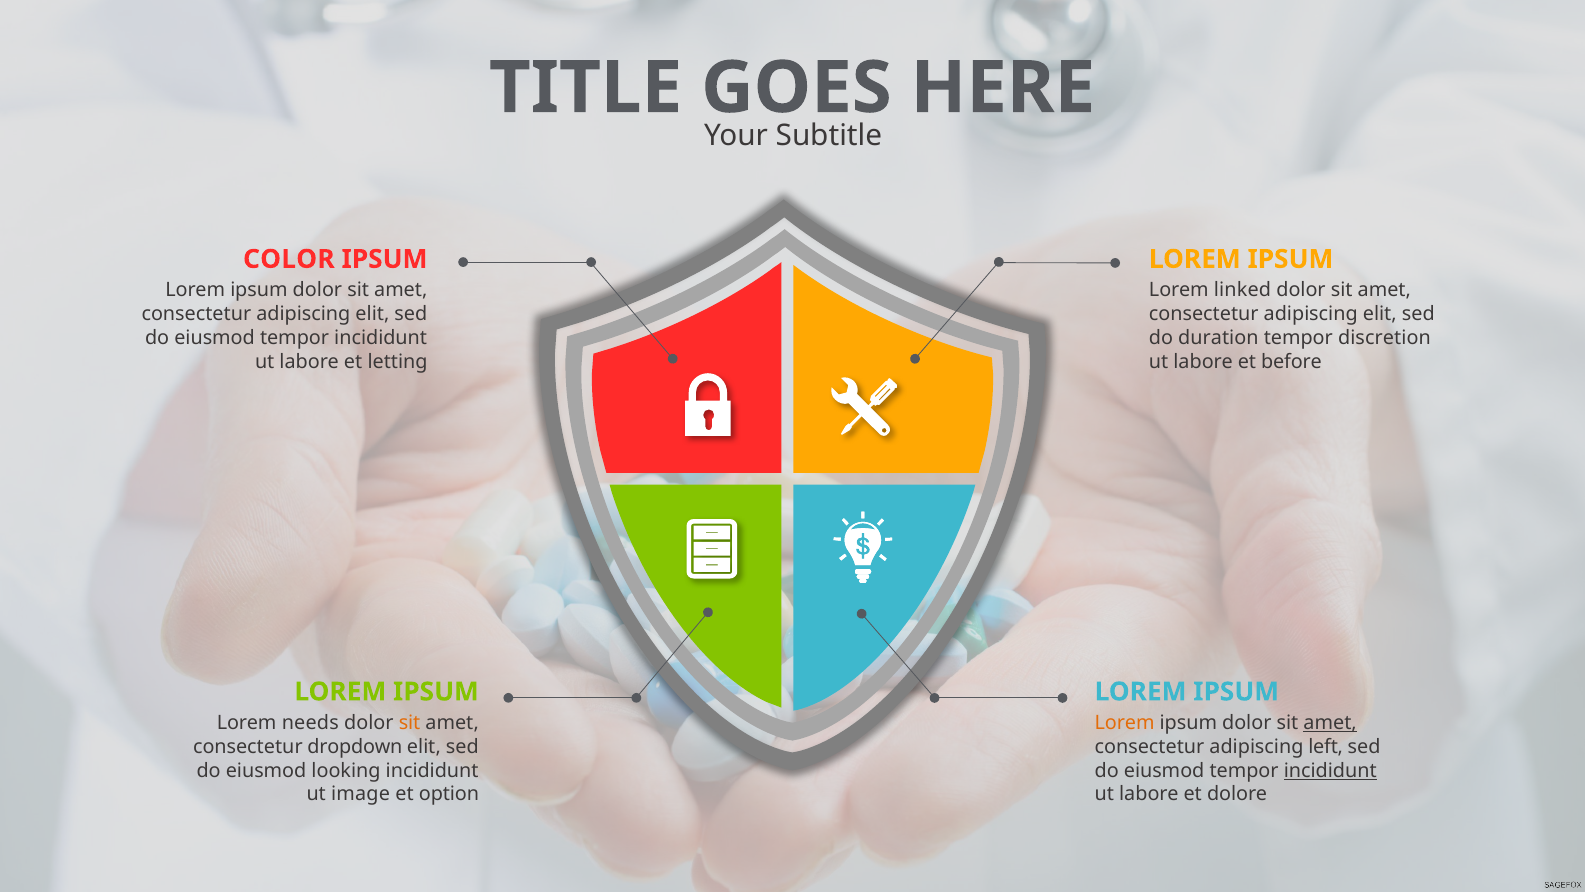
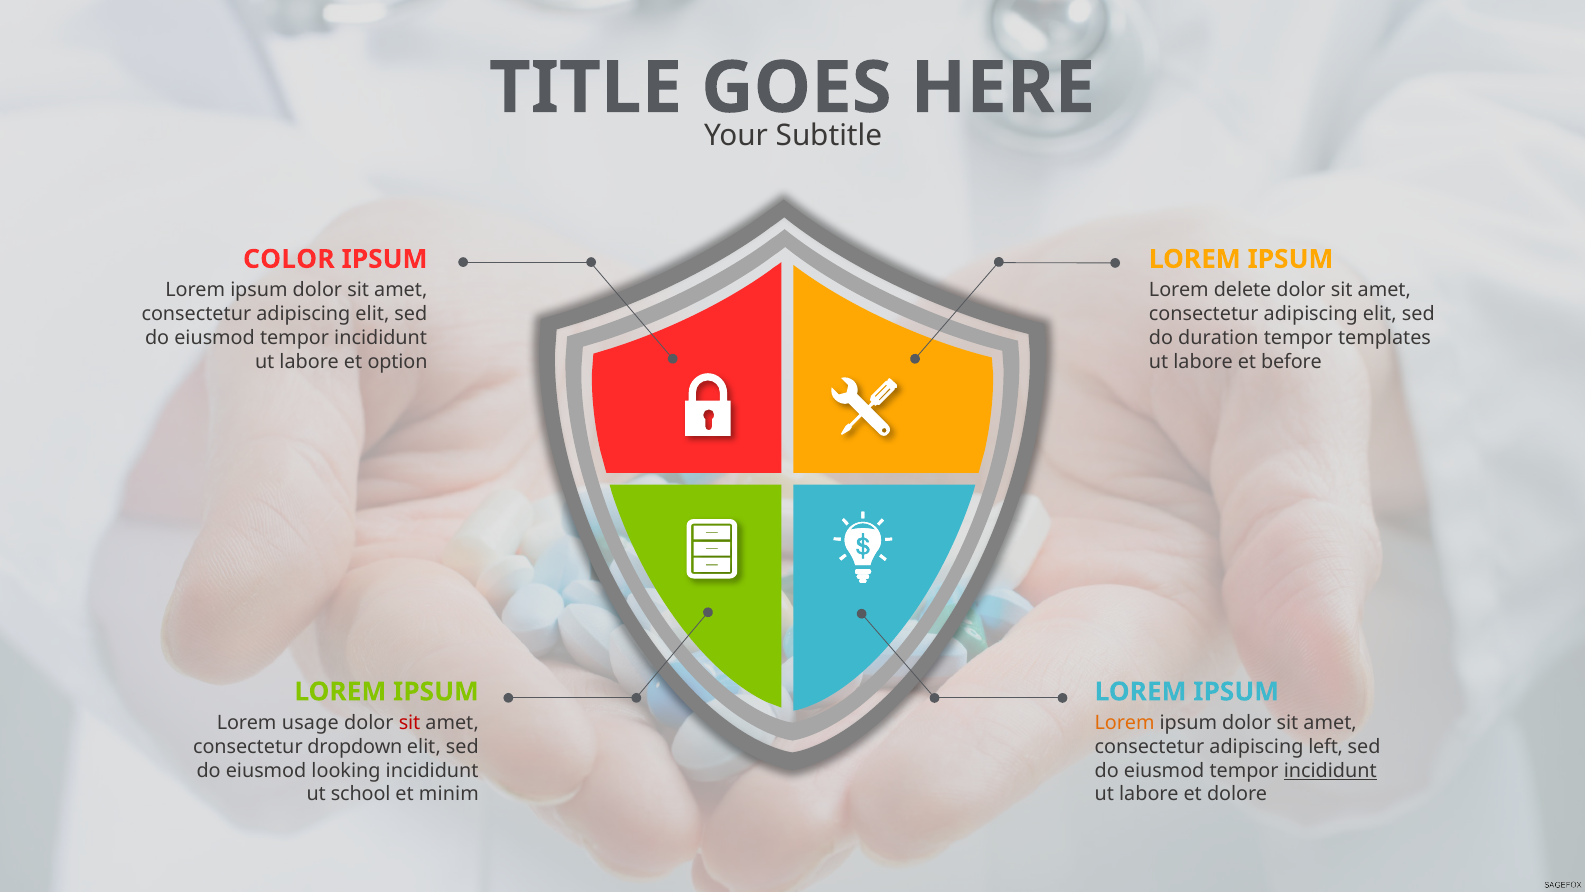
linked: linked -> delete
discretion: discretion -> templates
letting: letting -> option
needs: needs -> usage
sit at (410, 723) colour: orange -> red
amet at (1330, 723) underline: present -> none
image: image -> school
option: option -> minim
